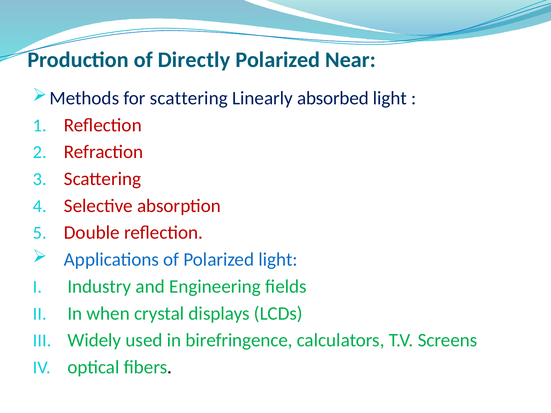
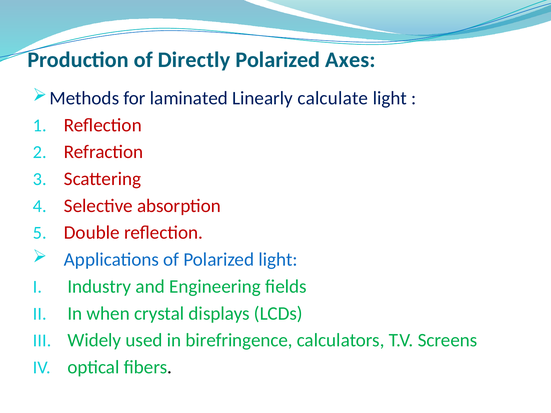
Near: Near -> Axes
for scattering: scattering -> laminated
absorbed: absorbed -> calculate
